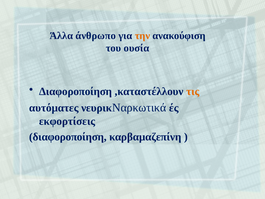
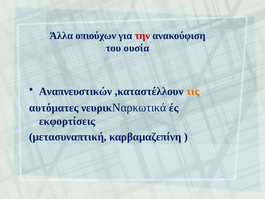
άνθρωπο: άνθρωπο -> οπιούχων
την colour: orange -> red
Διαφοροποίηση at (76, 91): Διαφοροποίηση -> Αναπνευστικών
διαφοροποίηση at (68, 137): διαφοροποίηση -> μετασυναπτική
